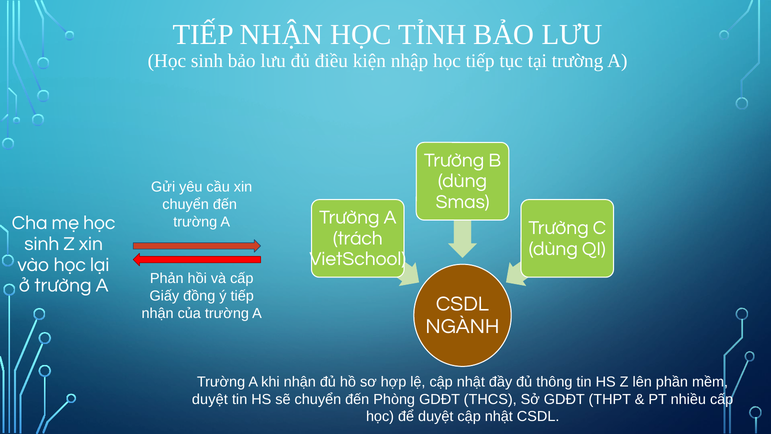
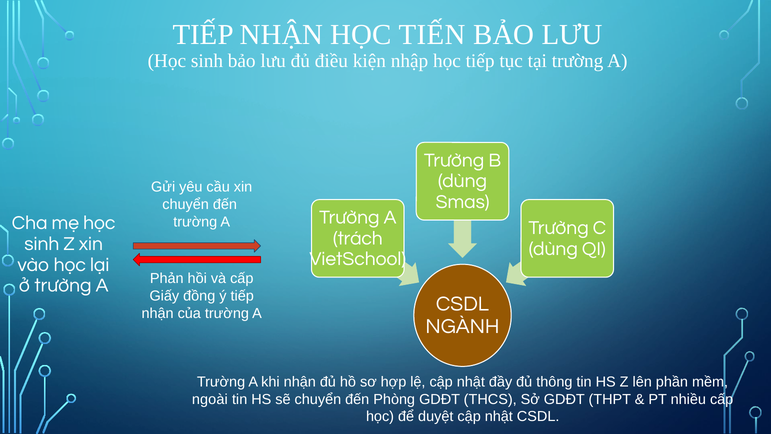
TỈNH: TỈNH -> TIẾN
duyệt at (210, 399): duyệt -> ngoài
